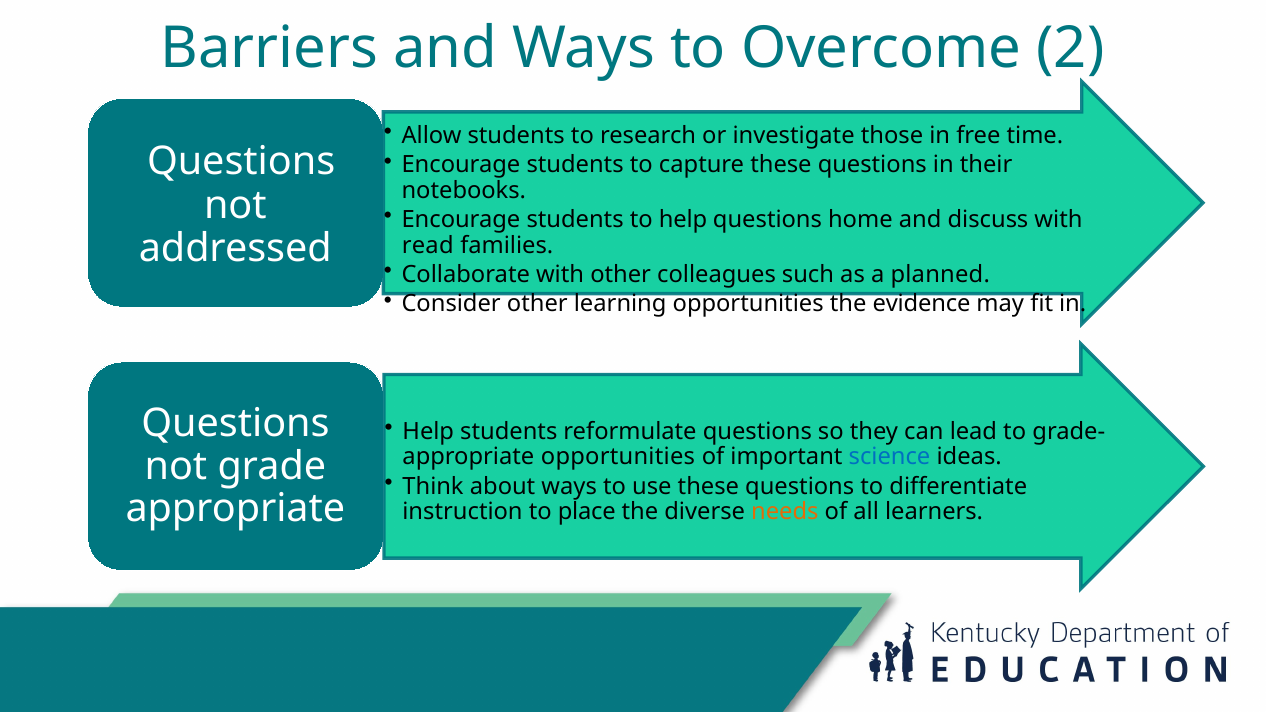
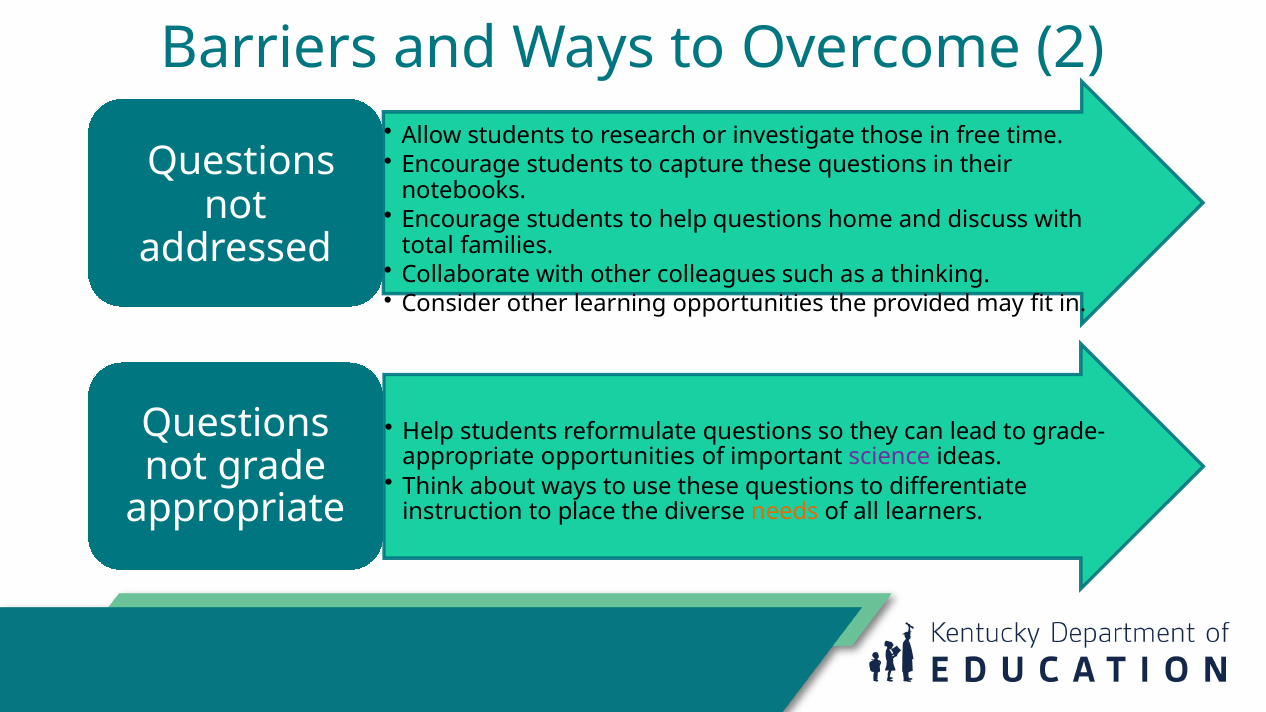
read: read -> total
planned: planned -> thinking
evidence: evidence -> provided
science colour: blue -> purple
